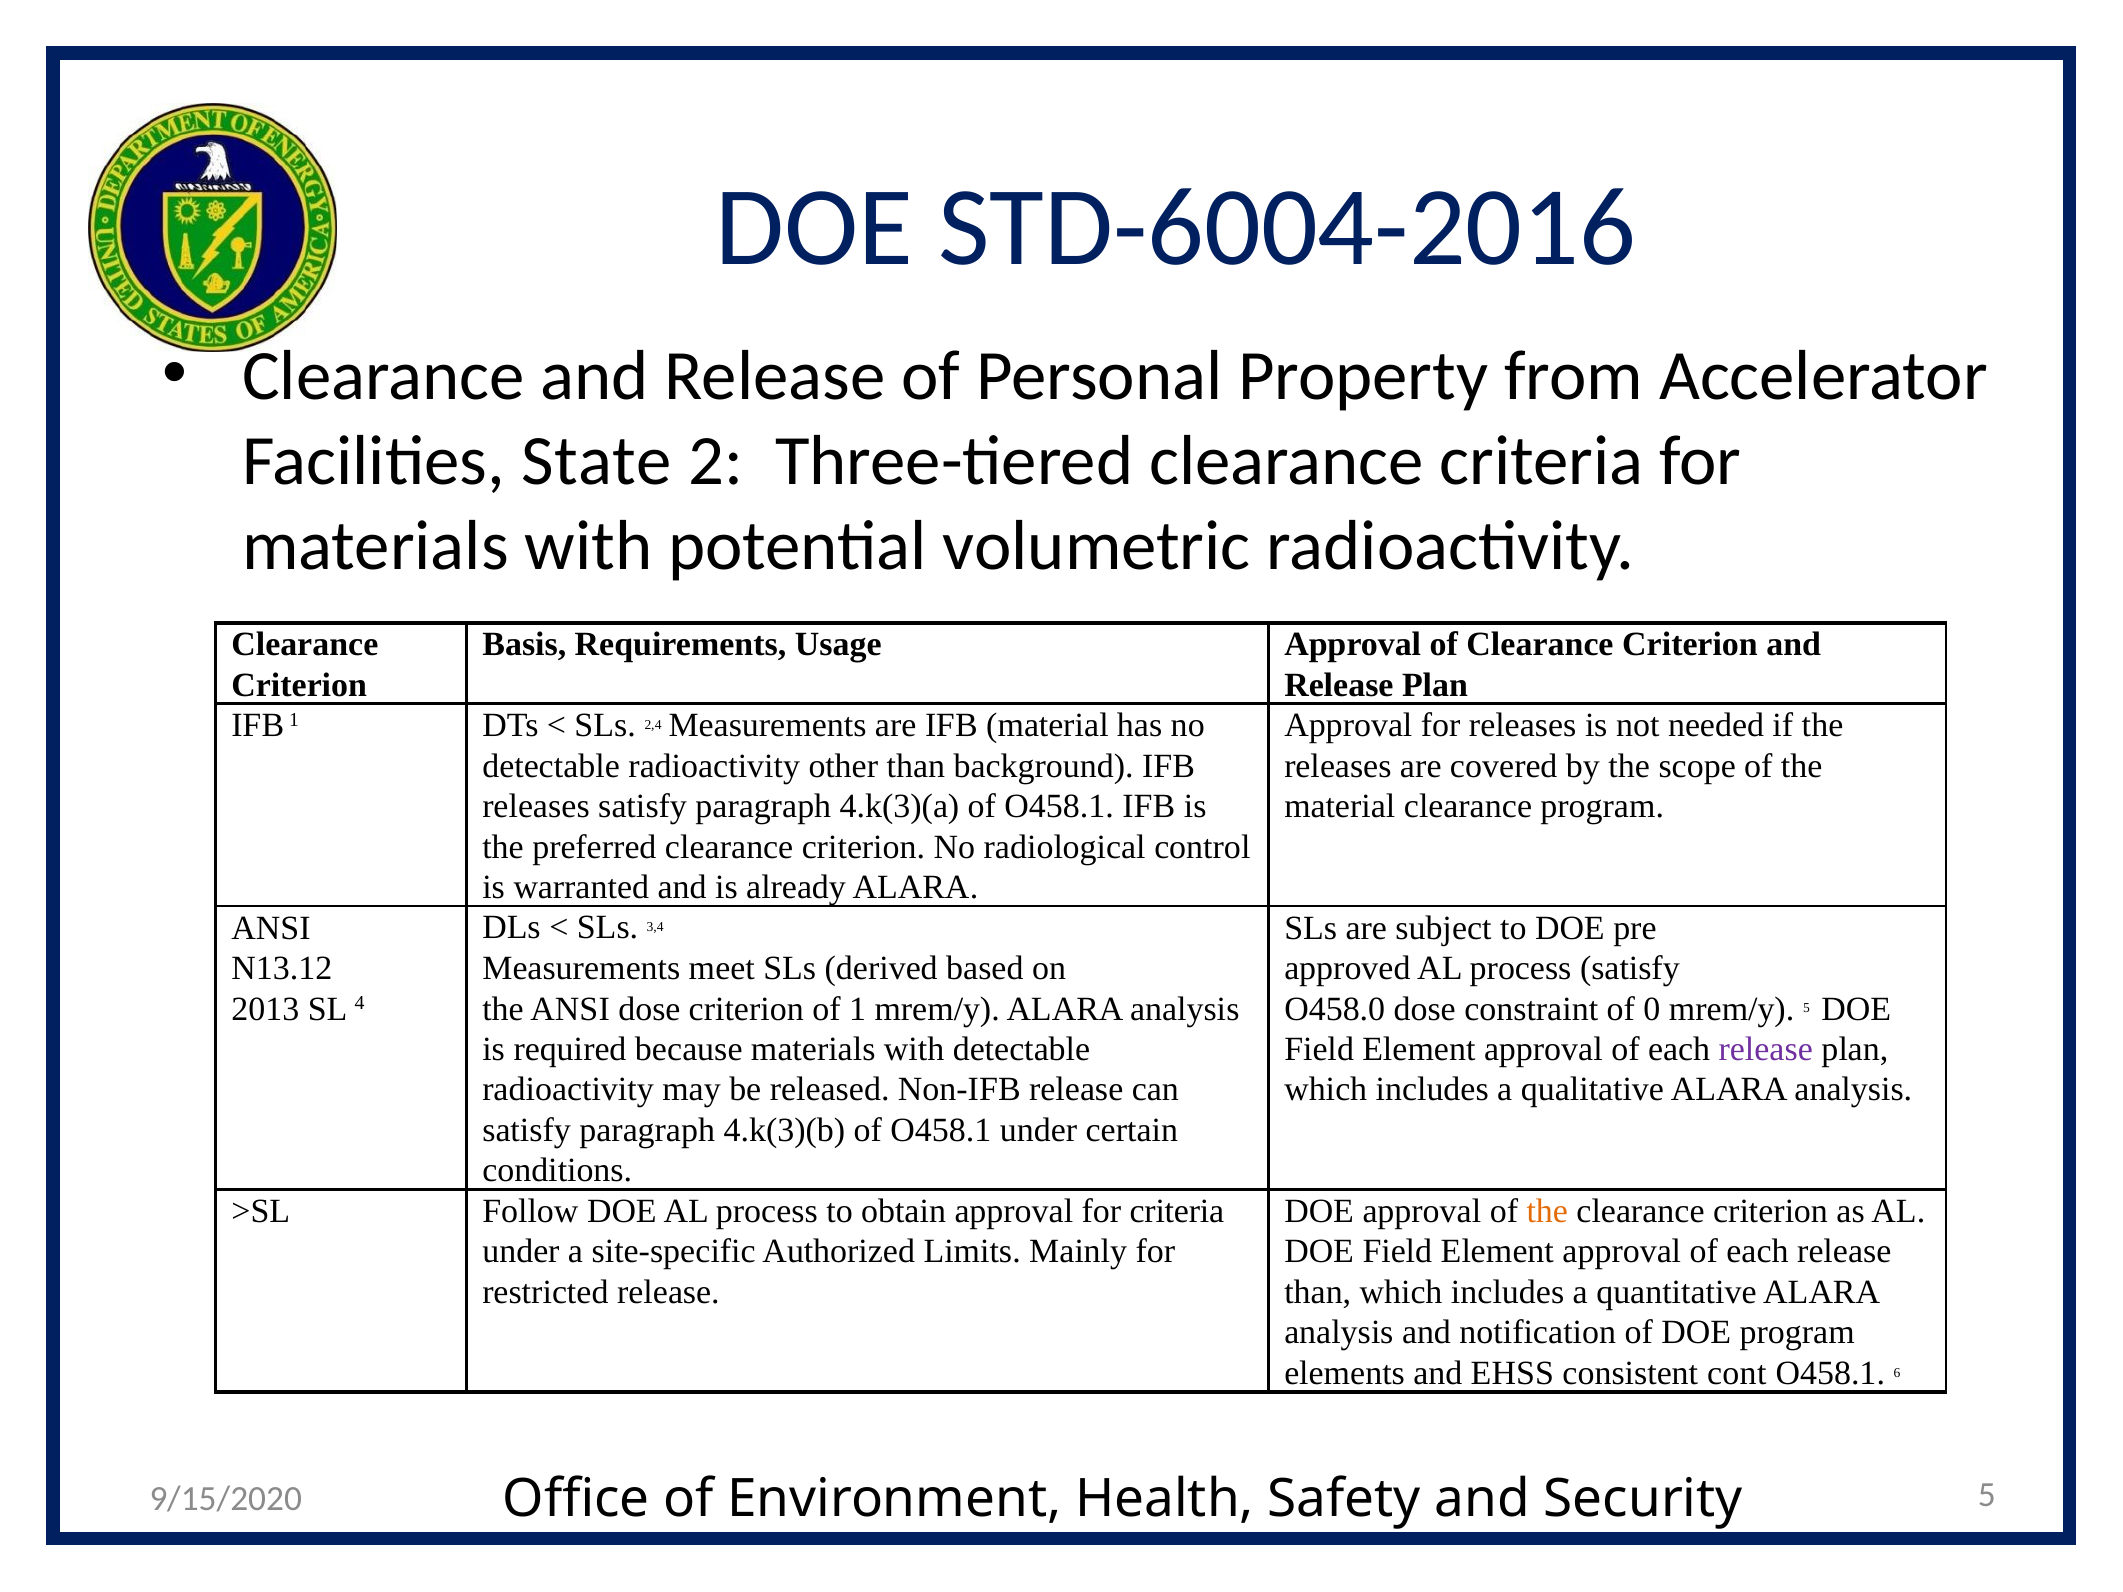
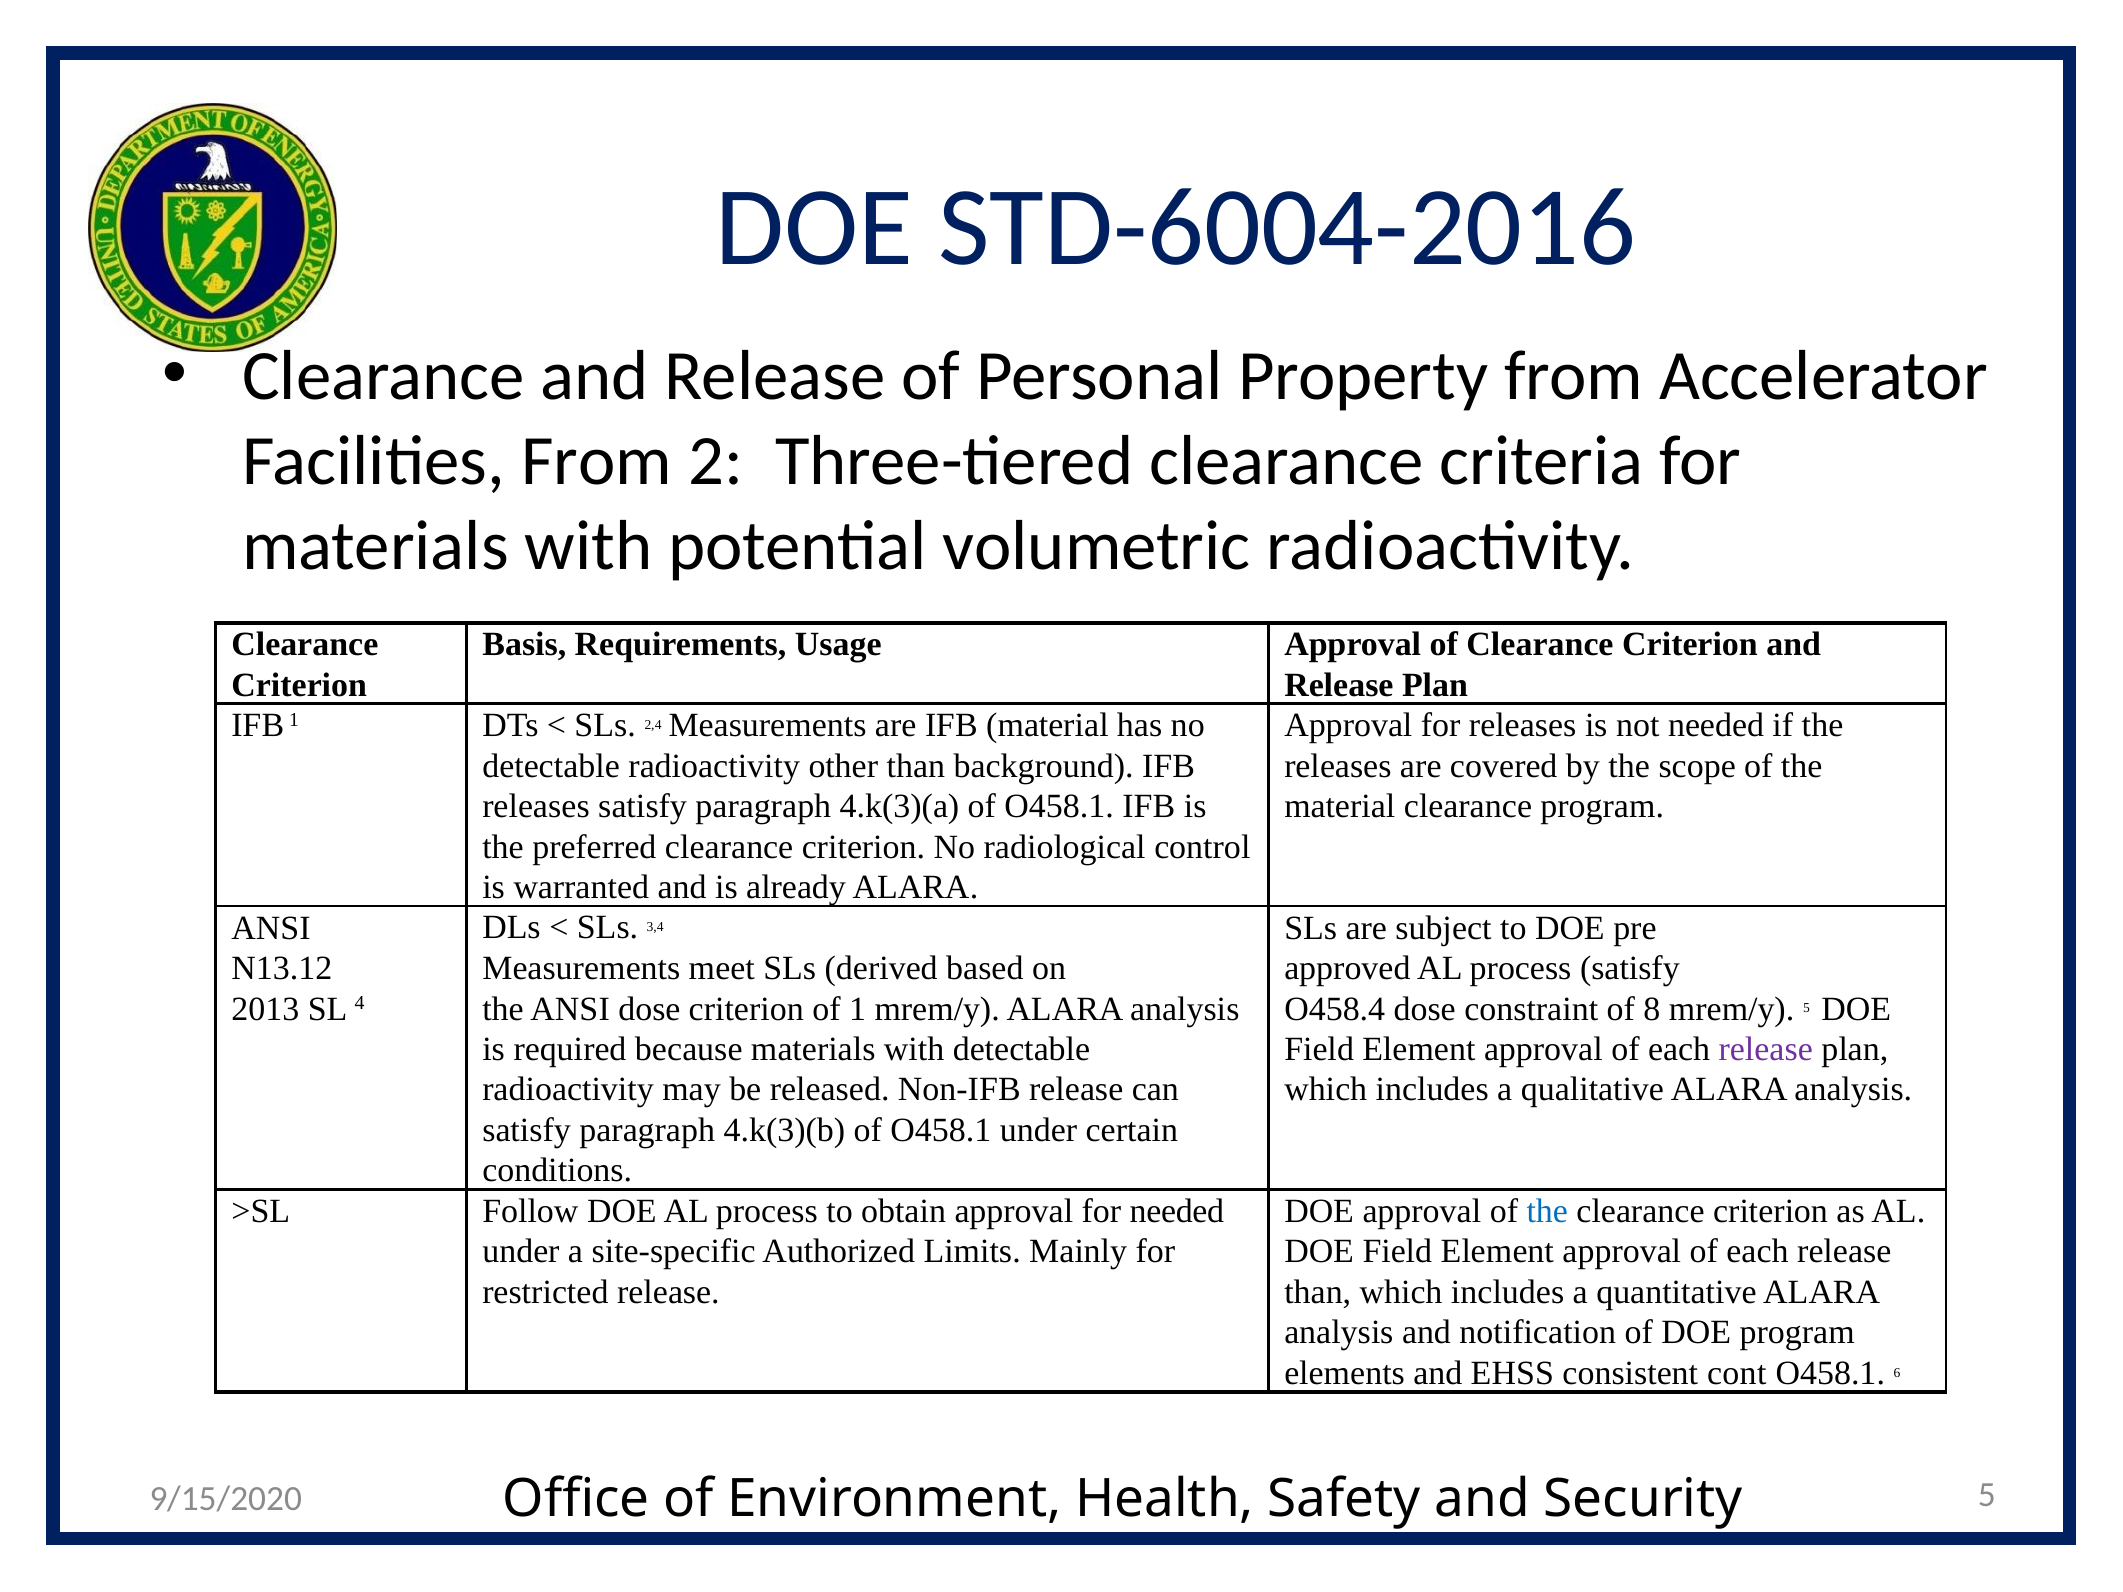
Facilities State: State -> From
O458.0: O458.0 -> O458.4
0: 0 -> 8
for criteria: criteria -> needed
the at (1547, 1211) colour: orange -> blue
